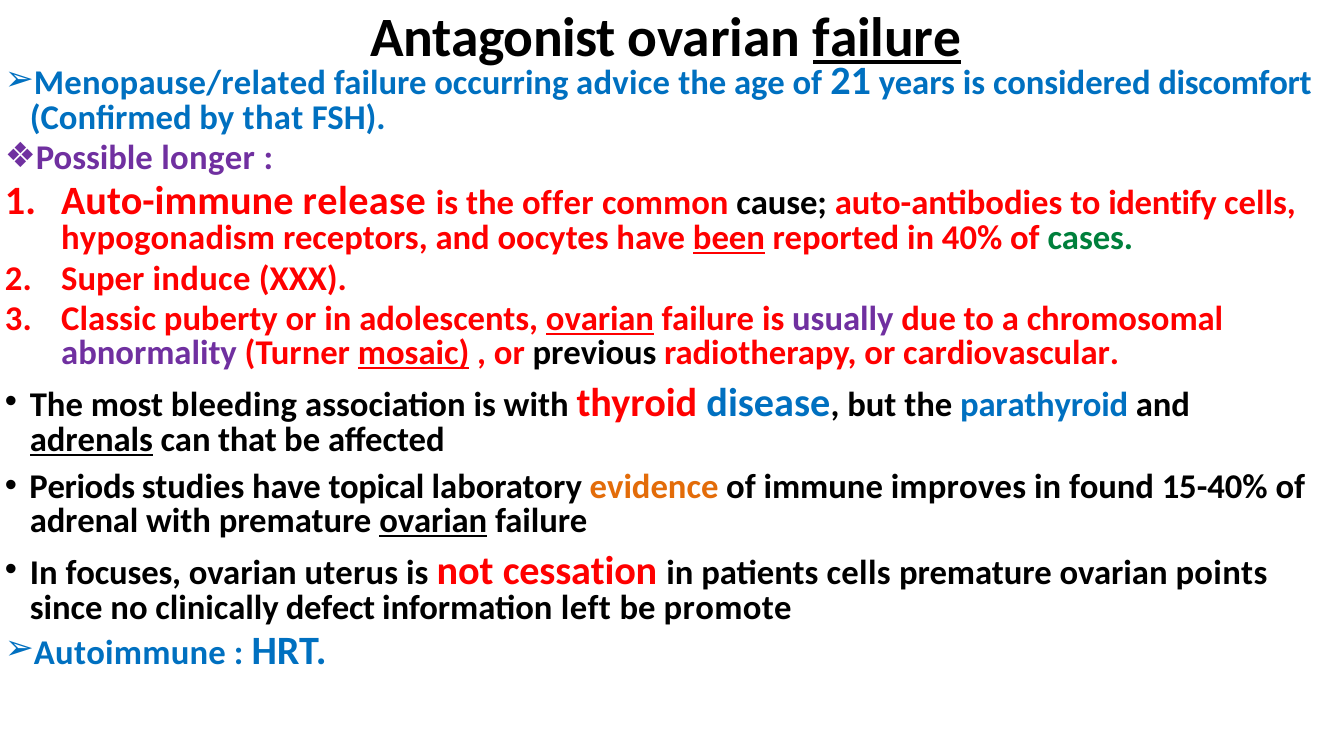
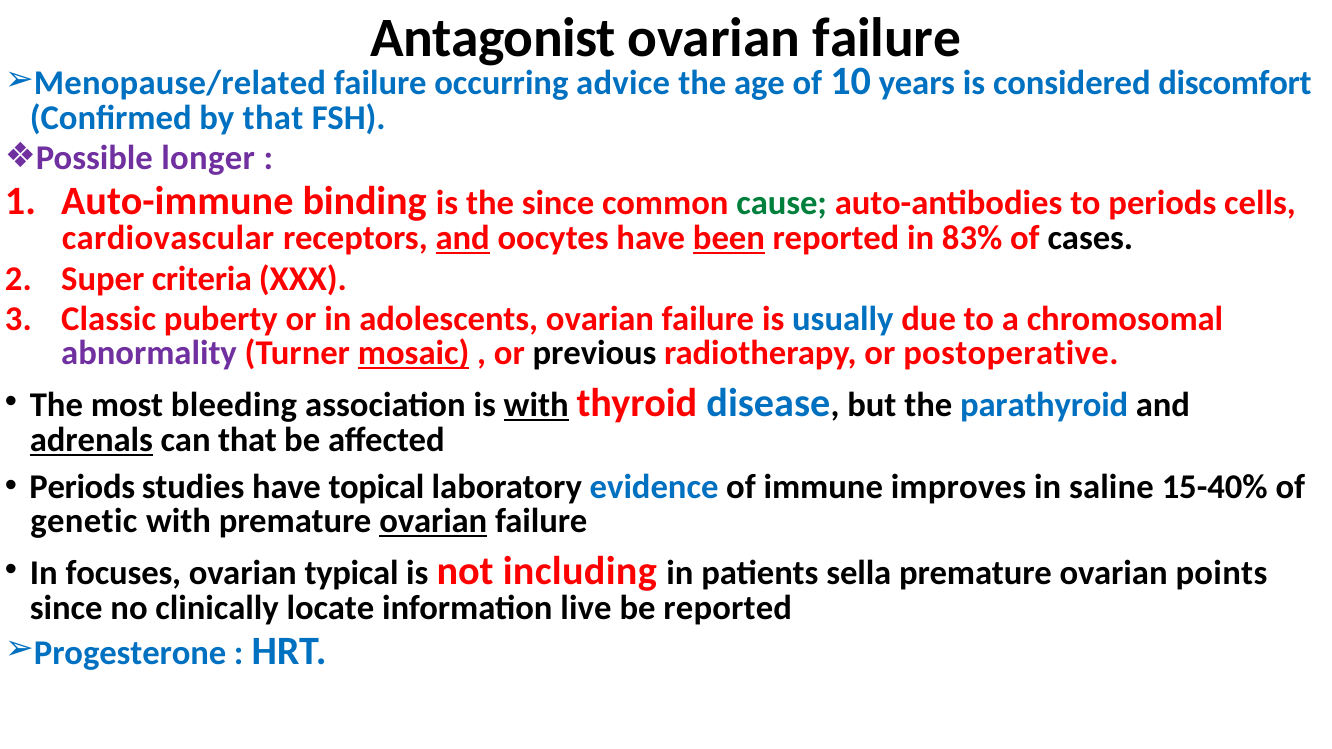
failure at (887, 38) underline: present -> none
21: 21 -> 10
release: release -> binding
the offer: offer -> since
cause colour: black -> green
to identify: identify -> periods
hypogonadism: hypogonadism -> cardiovascular
and at (463, 238) underline: none -> present
40%: 40% -> 83%
cases colour: green -> black
induce: induce -> criteria
ovarian at (600, 320) underline: present -> none
usually colour: purple -> blue
cardiovascular: cardiovascular -> postoperative
with at (536, 405) underline: none -> present
evidence colour: orange -> blue
found: found -> saline
adrenal: adrenal -> genetic
uterus: uterus -> typical
cessation: cessation -> including
patients cells: cells -> sella
defect: defect -> locate
left: left -> live
be promote: promote -> reported
Autoimmune: Autoimmune -> Progesterone
